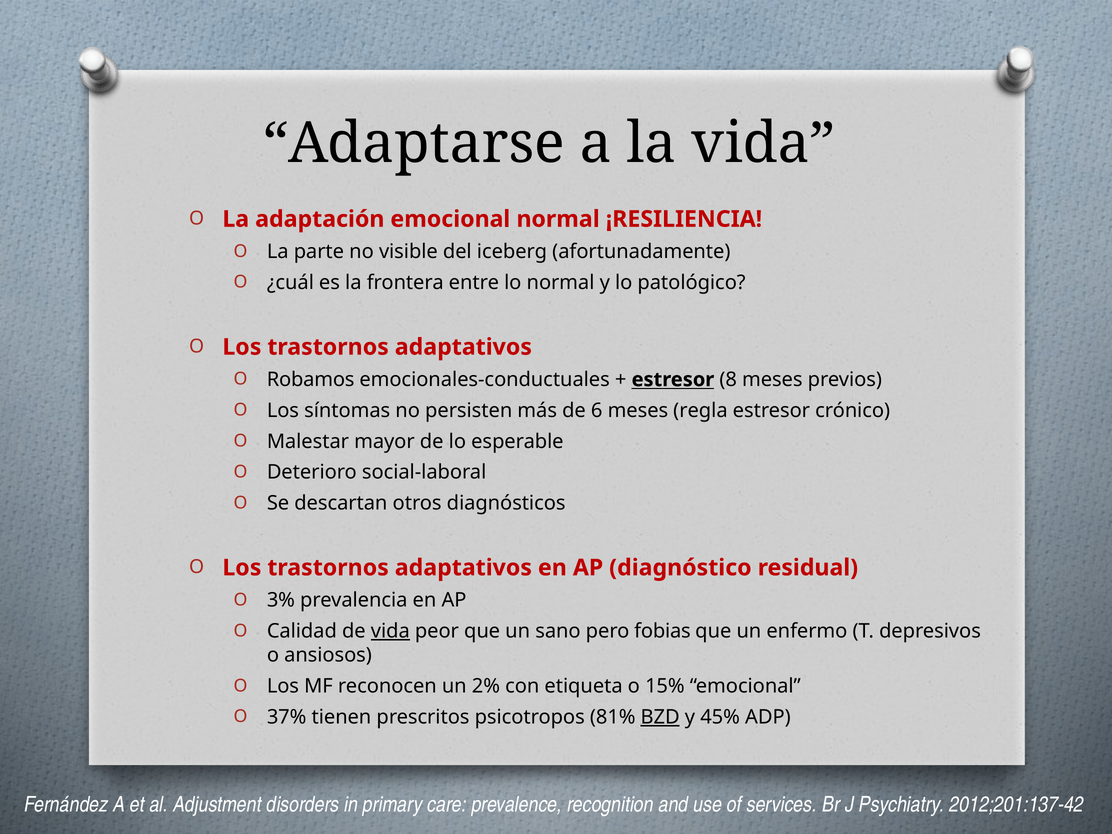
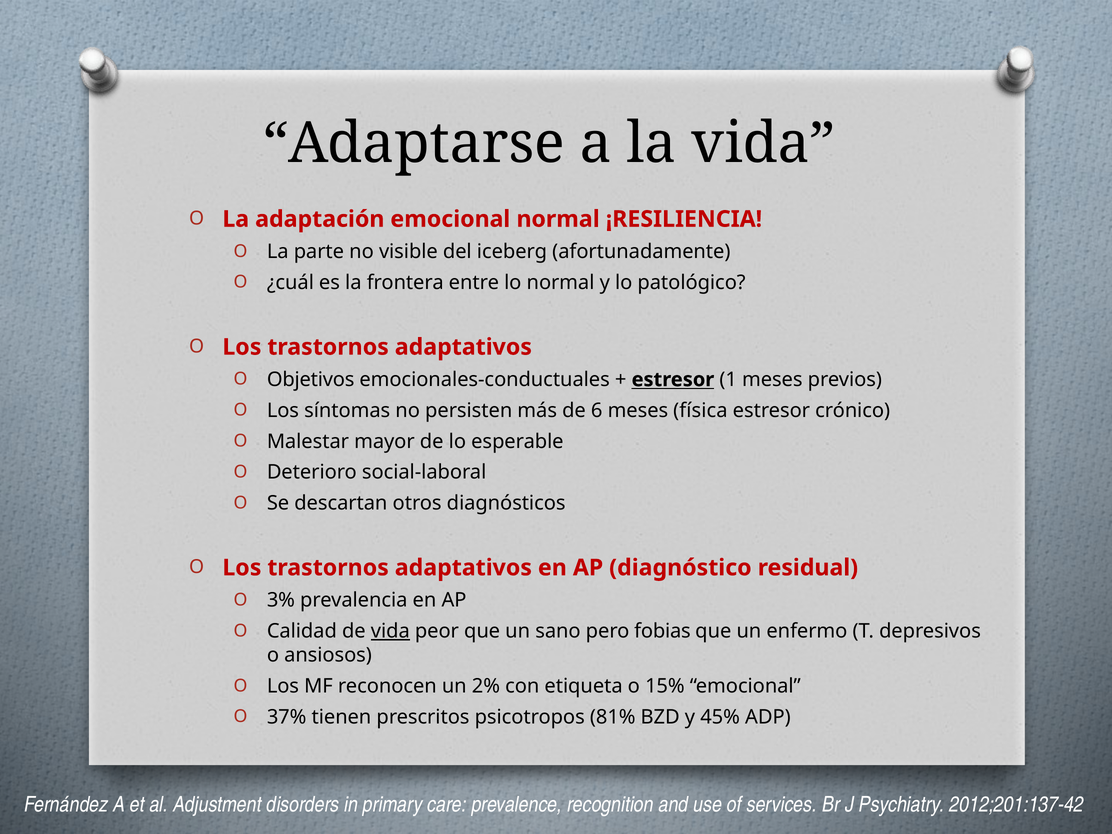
Robamos: Robamos -> Objetivos
8: 8 -> 1
regla: regla -> física
BZD underline: present -> none
